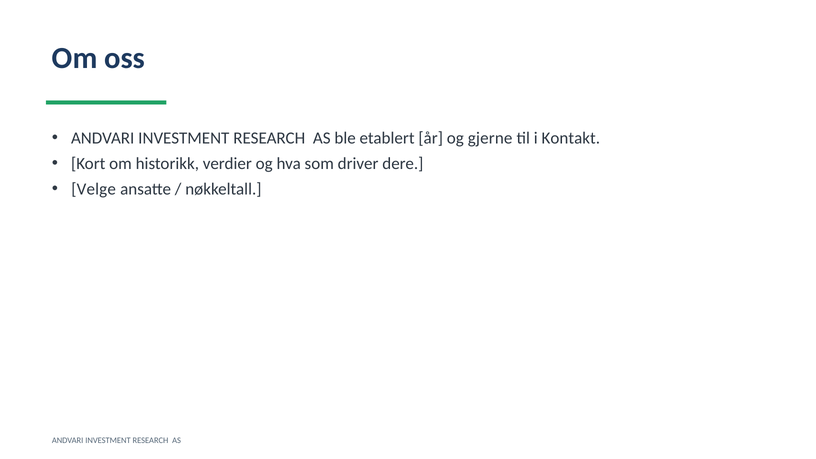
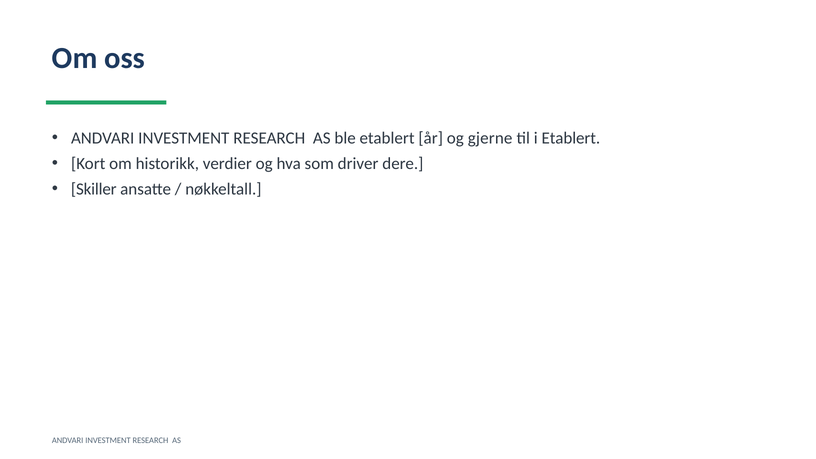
i Kontakt: Kontakt -> Etablert
Velge: Velge -> Skiller
